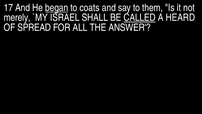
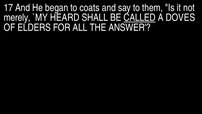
began underline: present -> none
ISRAEL: ISRAEL -> HEARD
HEARD: HEARD -> DOVES
SPREAD: SPREAD -> ELDERS
